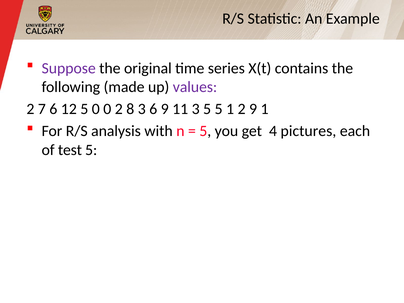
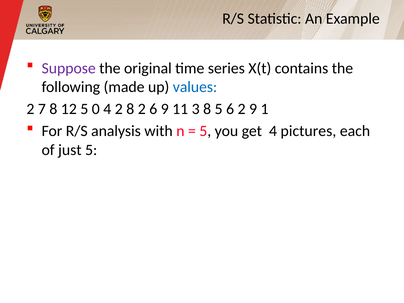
values colour: purple -> blue
7 6: 6 -> 8
0 0: 0 -> 4
8 3: 3 -> 2
3 5: 5 -> 8
5 1: 1 -> 6
test: test -> just
